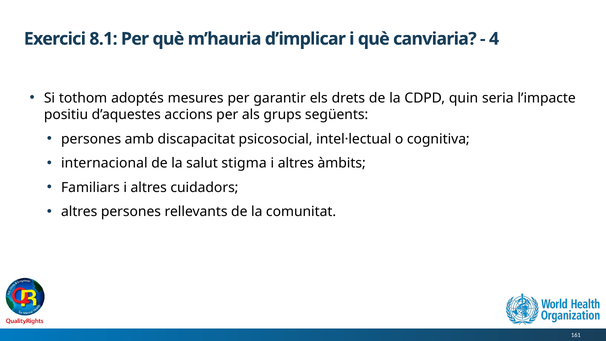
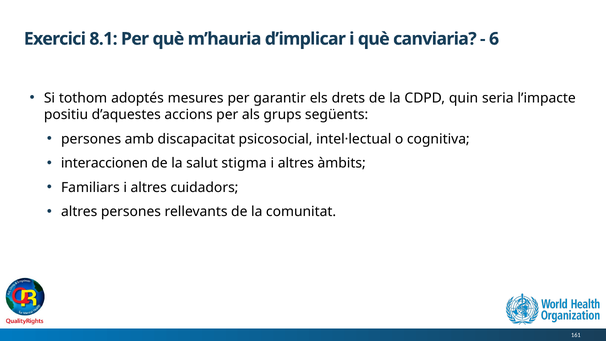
4: 4 -> 6
internacional: internacional -> interaccionen
